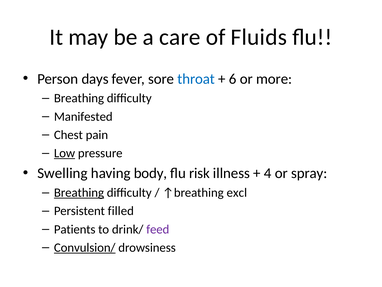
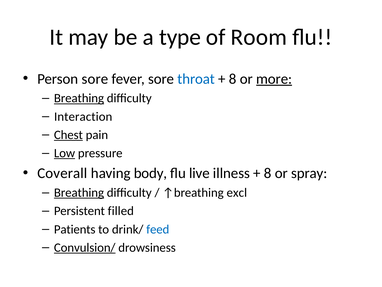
care: care -> type
Fluids: Fluids -> Room
Person days: days -> sore
6 at (233, 79): 6 -> 8
more underline: none -> present
Breathing at (79, 98) underline: none -> present
Manifested: Manifested -> Interaction
Chest underline: none -> present
Swelling: Swelling -> Coverall
risk: risk -> live
4 at (268, 173): 4 -> 8
feed colour: purple -> blue
